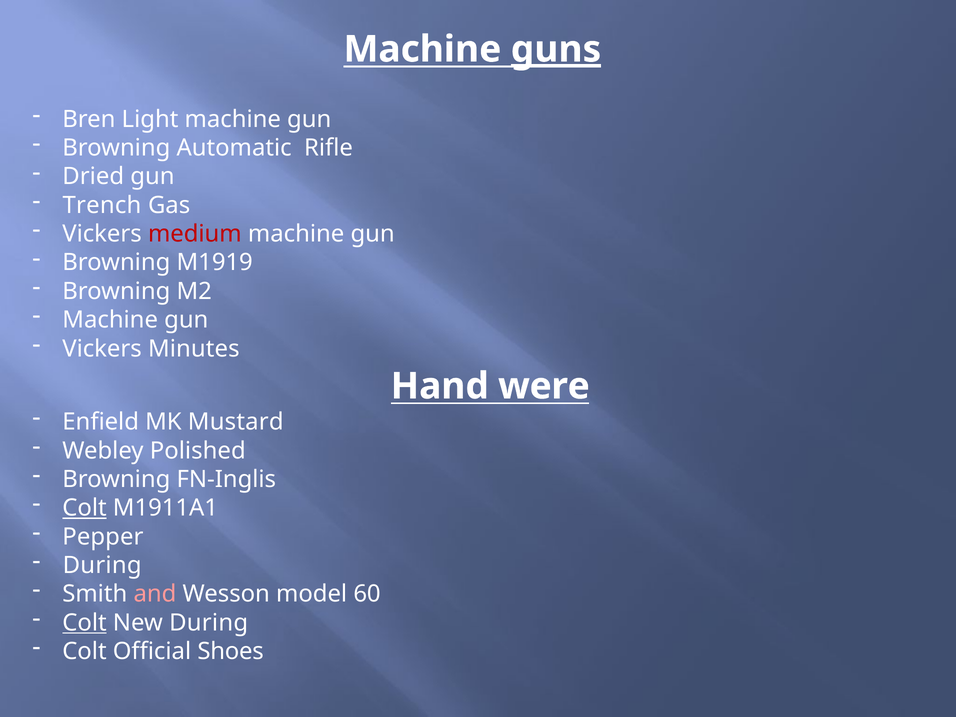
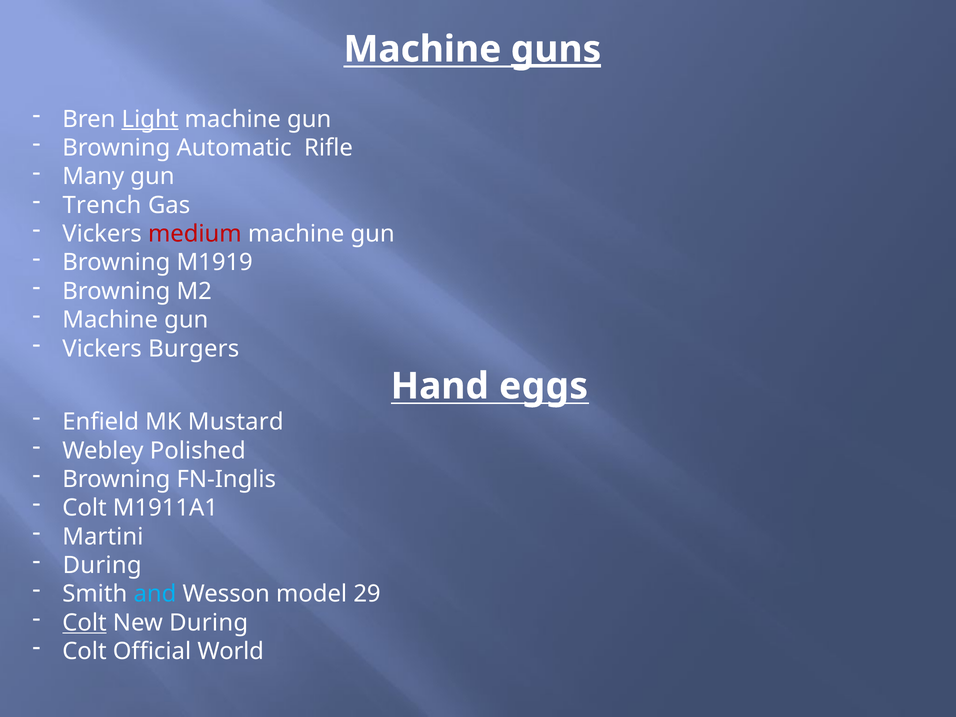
Light underline: none -> present
Dried: Dried -> Many
Minutes: Minutes -> Burgers
were: were -> eggs
Colt at (85, 508) underline: present -> none
Pepper: Pepper -> Martini
and colour: pink -> light blue
60: 60 -> 29
Shoes: Shoes -> World
